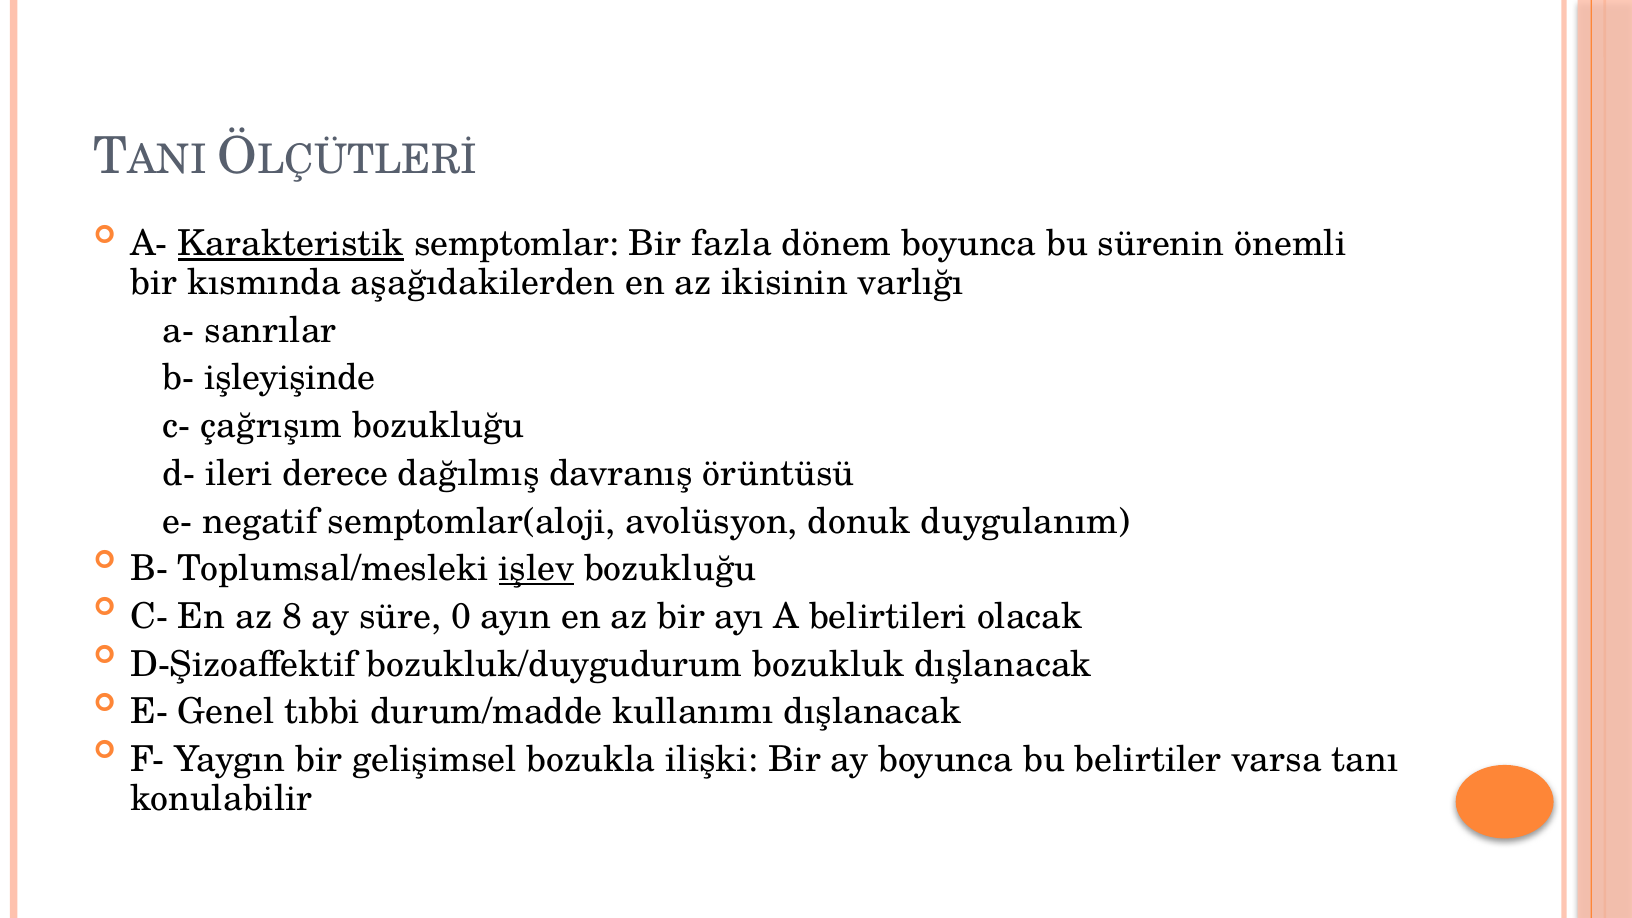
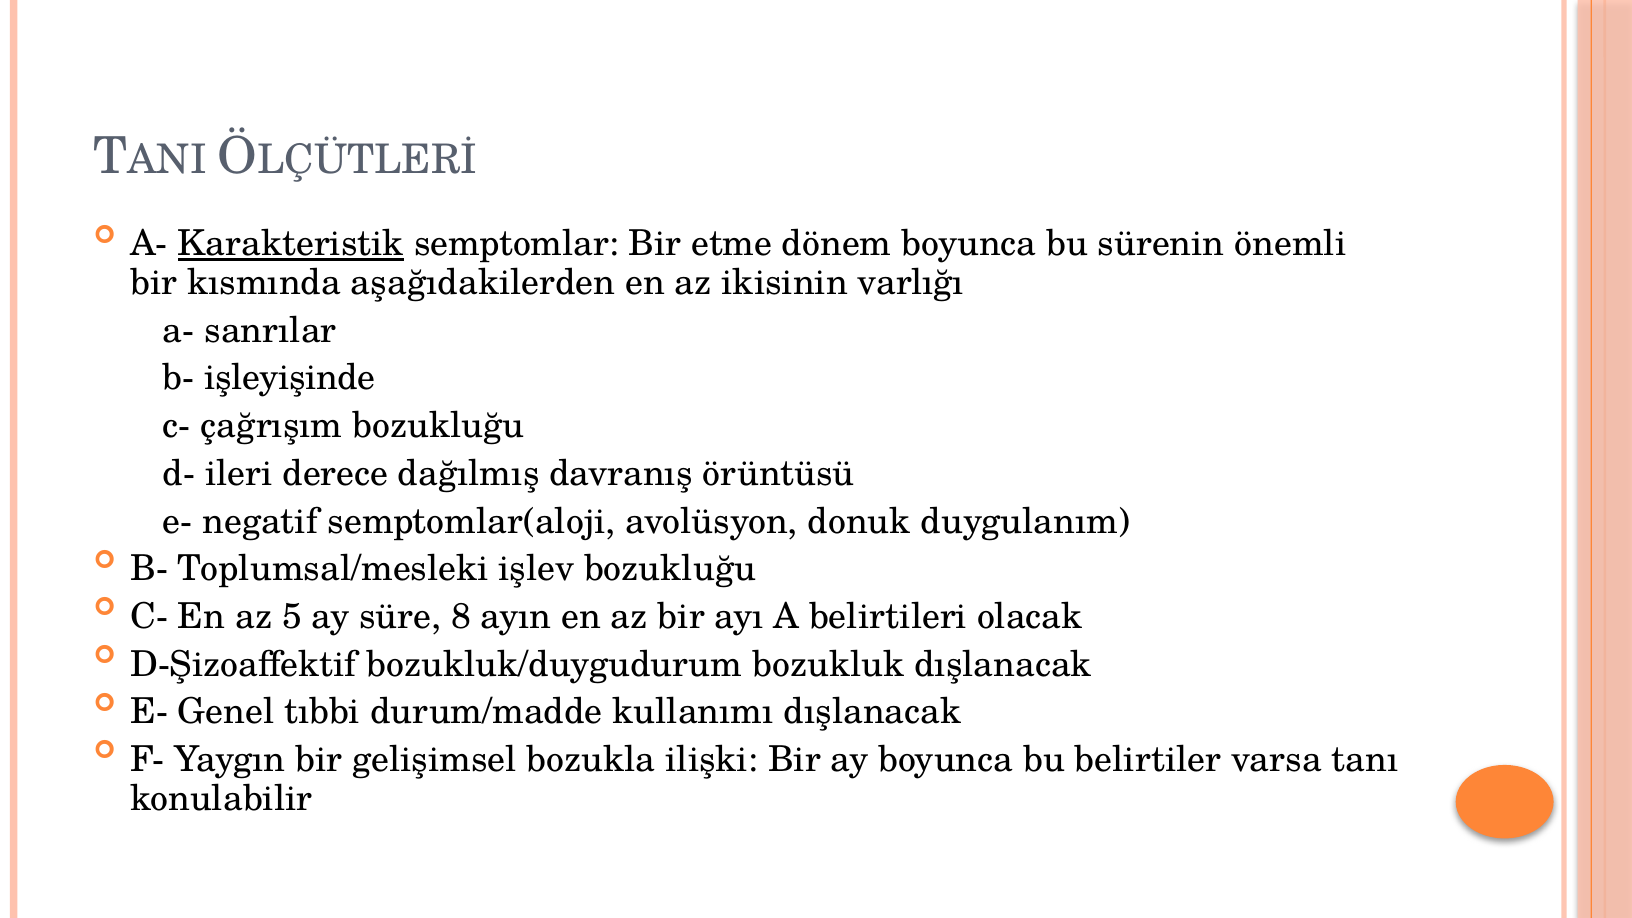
fazla: fazla -> etme
işlev underline: present -> none
8: 8 -> 5
0: 0 -> 8
